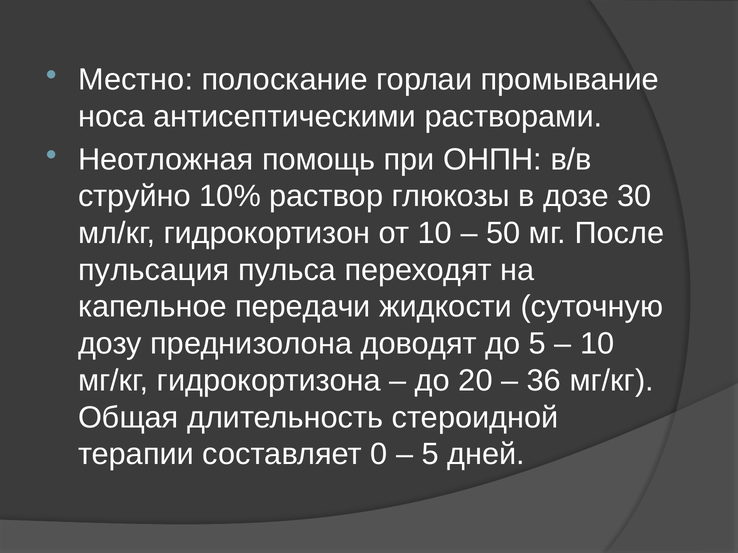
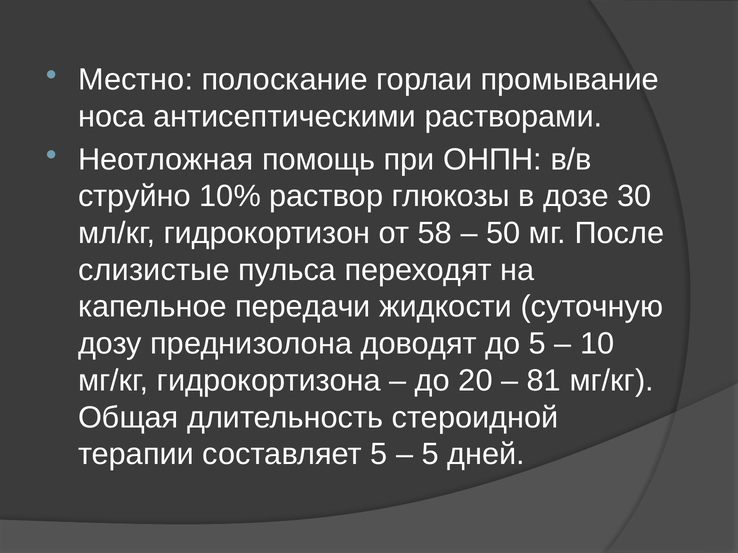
от 10: 10 -> 58
пульсация: пульсация -> слизистые
36: 36 -> 81
составляет 0: 0 -> 5
